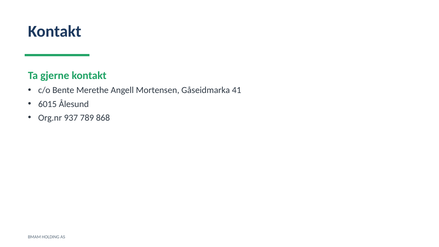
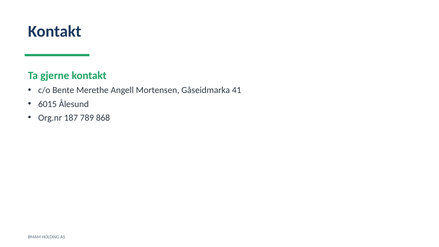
937: 937 -> 187
